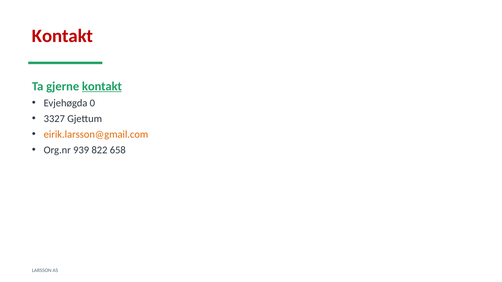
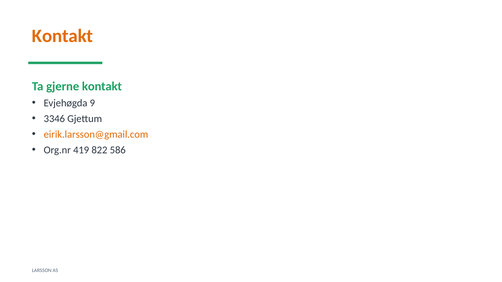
Kontakt at (63, 36) colour: red -> orange
kontakt at (102, 86) underline: present -> none
0: 0 -> 9
3327: 3327 -> 3346
939: 939 -> 419
658: 658 -> 586
